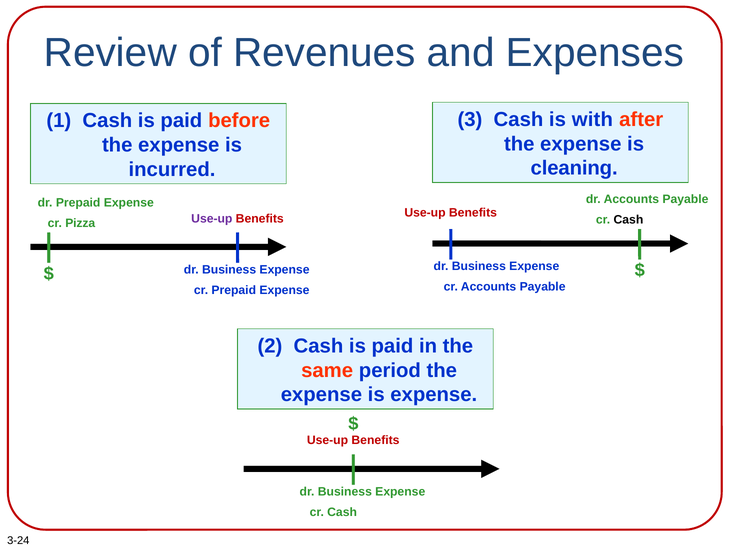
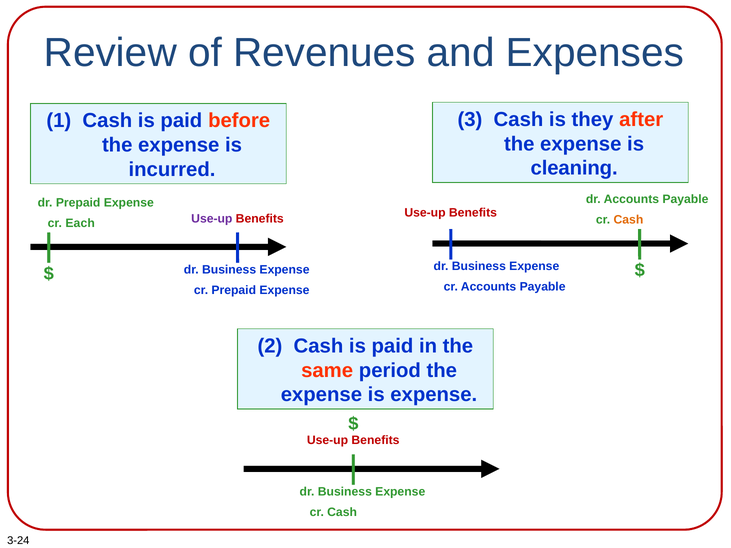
with: with -> they
Cash at (628, 220) colour: black -> orange
Pizza: Pizza -> Each
